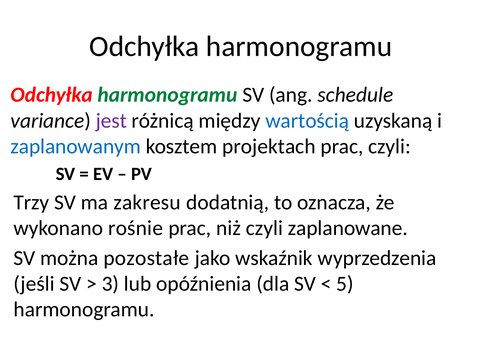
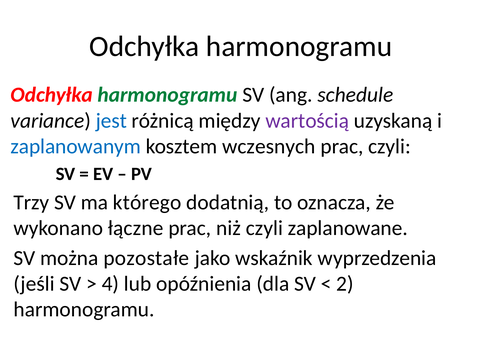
jest colour: purple -> blue
wartością colour: blue -> purple
projektach: projektach -> wczesnych
zakresu: zakresu -> którego
rośnie: rośnie -> łączne
3: 3 -> 4
5: 5 -> 2
